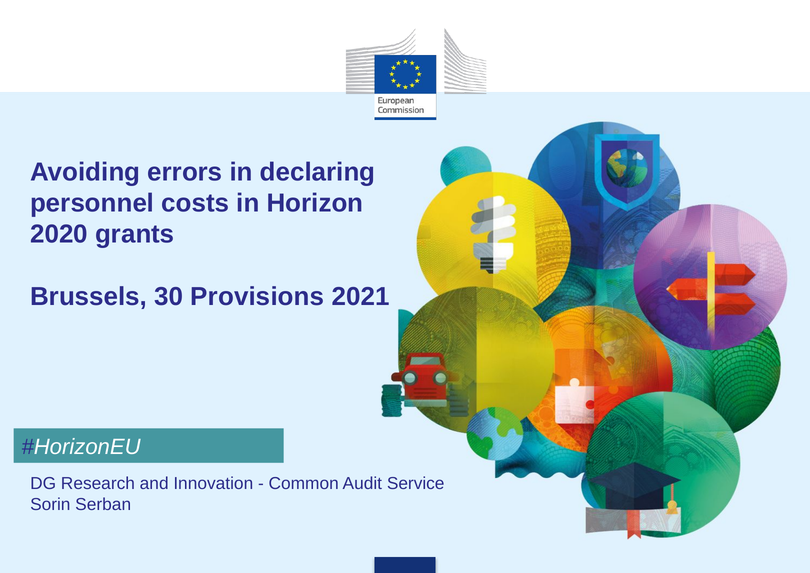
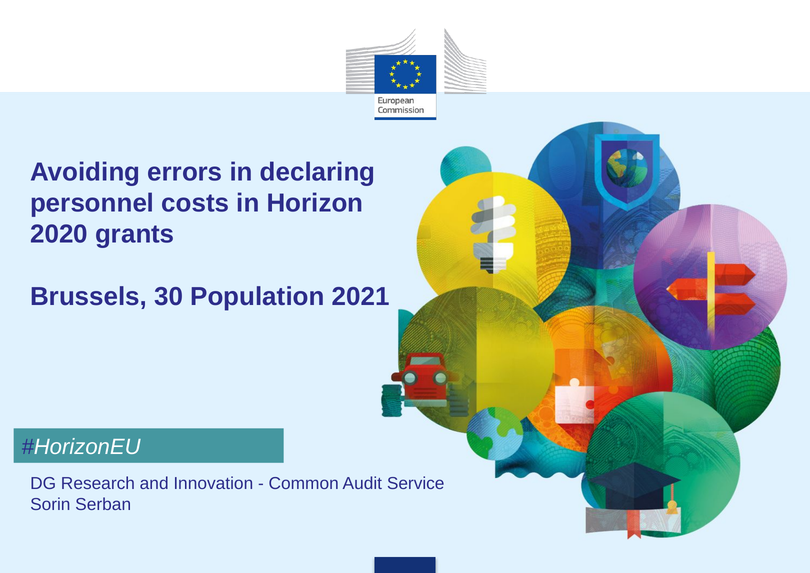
Provisions: Provisions -> Population
